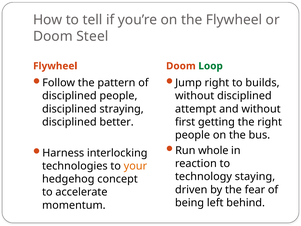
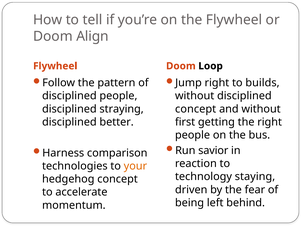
Steel: Steel -> Align
Loop colour: green -> black
attempt at (196, 109): attempt -> concept
whole: whole -> savior
interlocking: interlocking -> comparison
